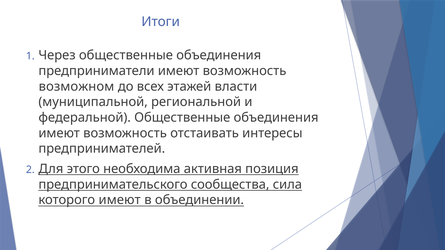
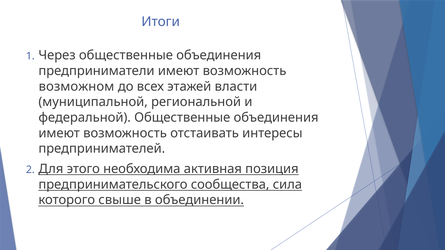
которого имеют: имеют -> свыше
